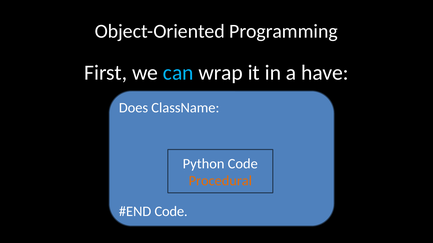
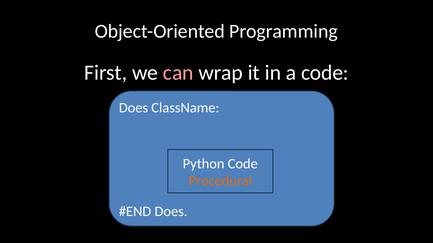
can colour: light blue -> pink
a have: have -> code
Code at (171, 212): Code -> Does
